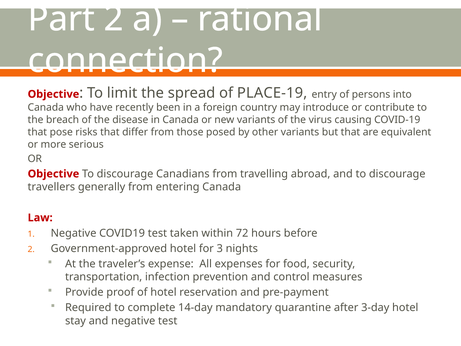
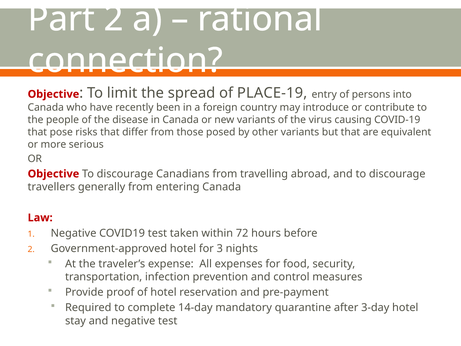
breach: breach -> people
